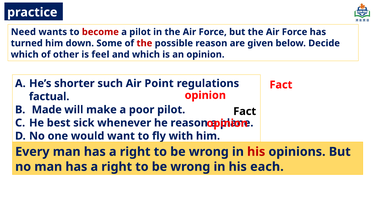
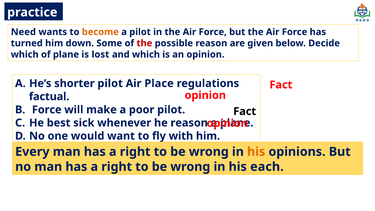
become colour: red -> orange
of other: other -> plane
feel: feel -> lost
shorter such: such -> pilot
Point: Point -> Place
Made at (47, 110): Made -> Force
his at (256, 152) colour: red -> orange
